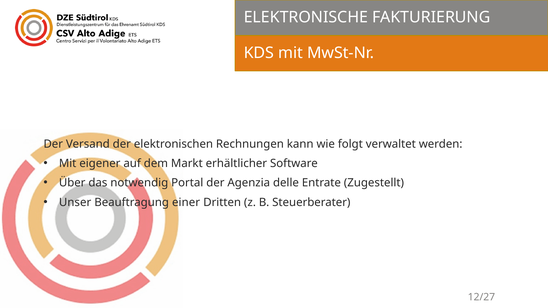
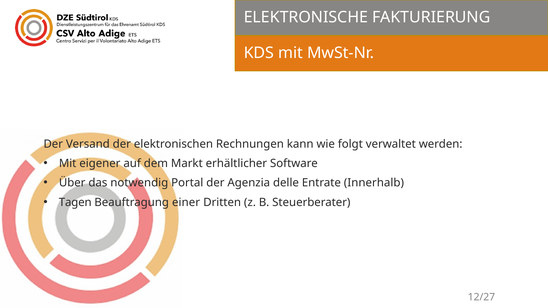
Zugestellt: Zugestellt -> Innerhalb
Unser: Unser -> Tagen
